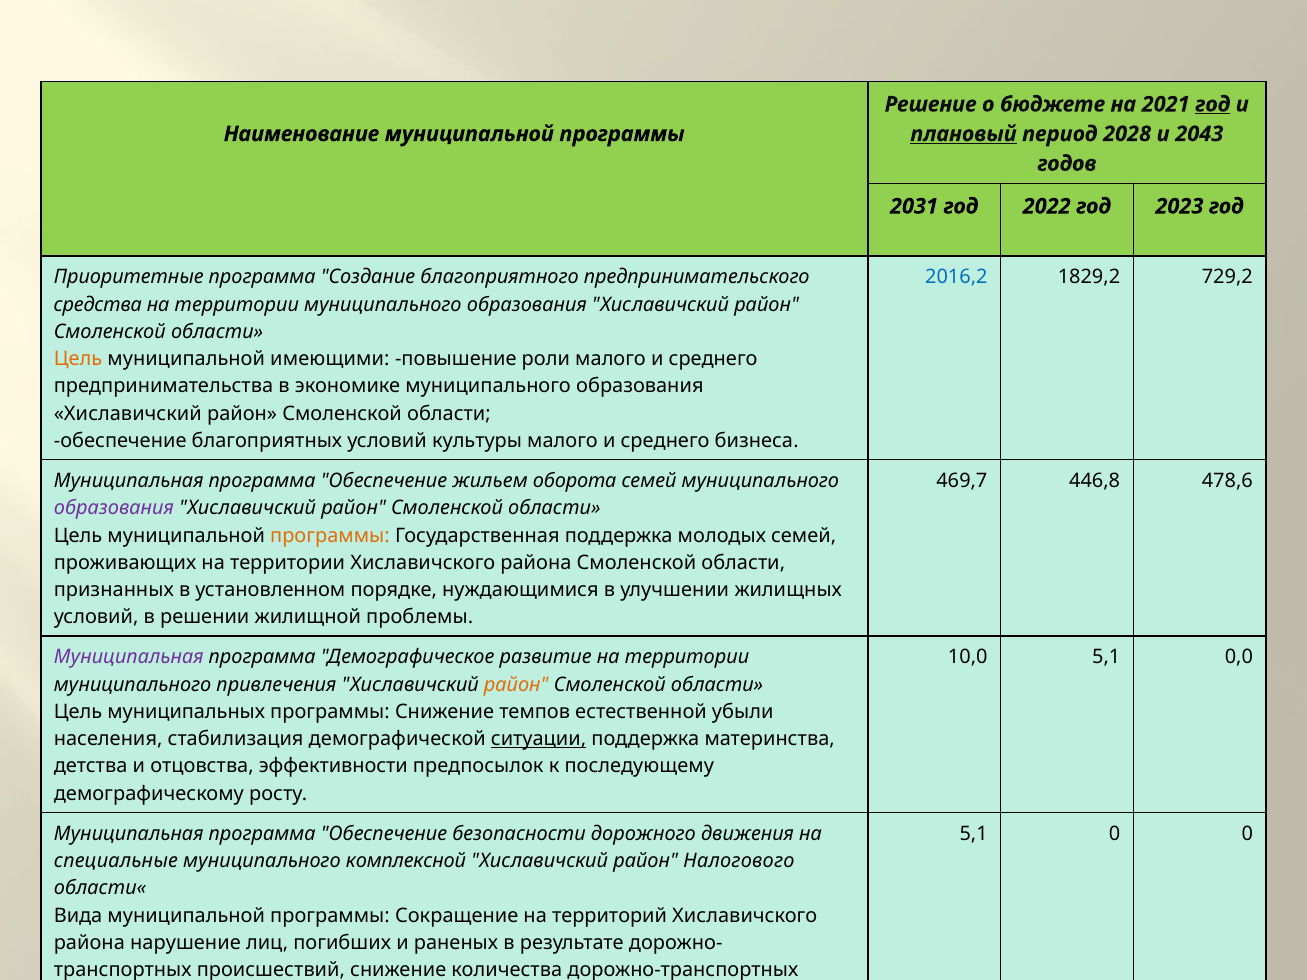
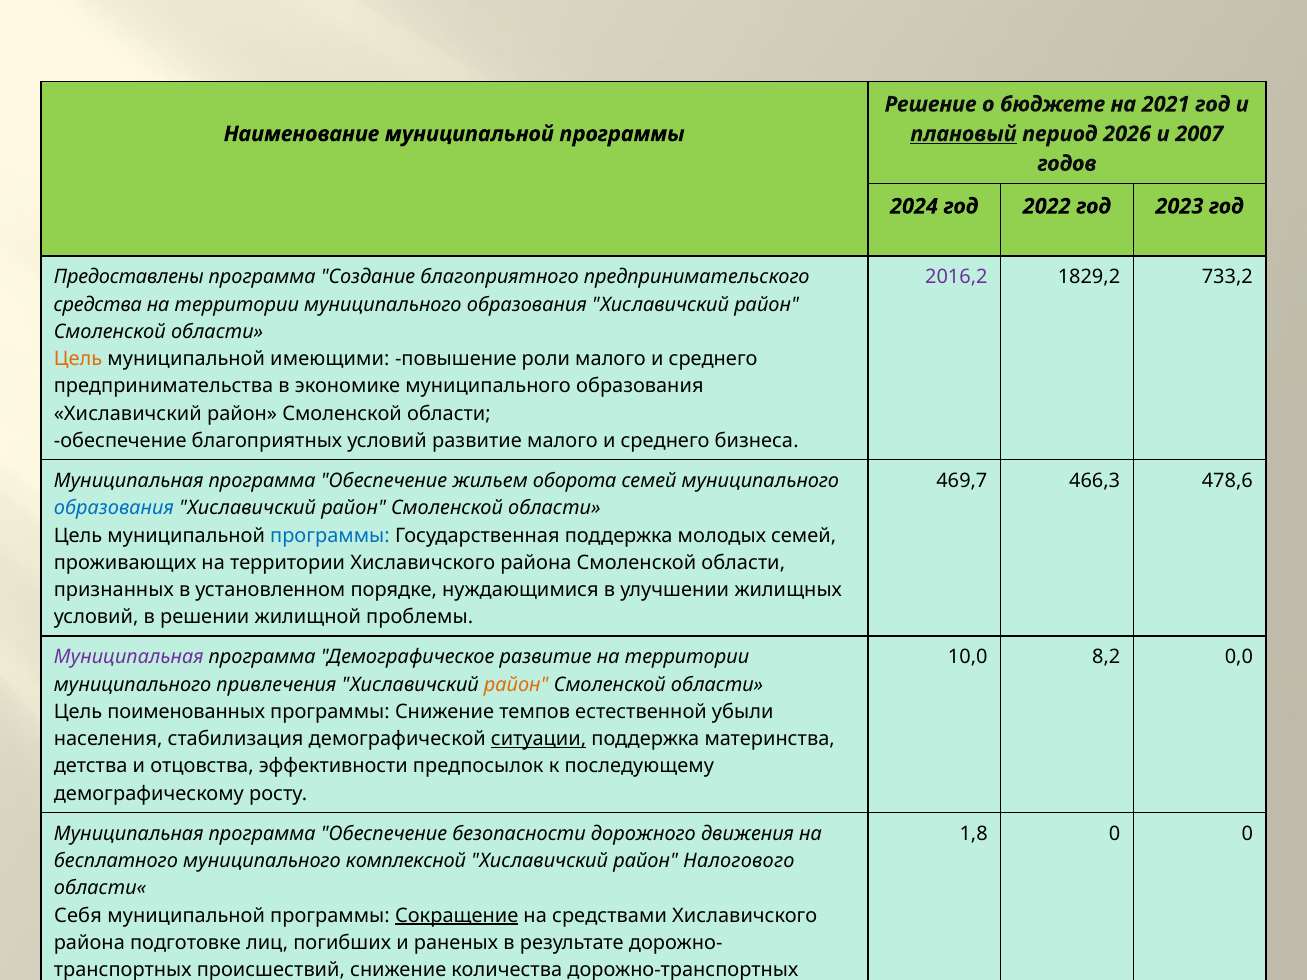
год at (1213, 104) underline: present -> none
2028: 2028 -> 2026
2043: 2043 -> 2007
2031: 2031 -> 2024
Приоритетные: Приоритетные -> Предоставлены
2016,2 colour: blue -> purple
729,2: 729,2 -> 733,2
условий культуры: культуры -> развитие
446,8: 446,8 -> 466,3
образования at (114, 508) colour: purple -> blue
программы at (330, 536) colour: orange -> blue
10,0 5,1: 5,1 -> 8,2
муниципальных: муниципальных -> поименованных
5,1 at (974, 834): 5,1 -> 1,8
специальные: специальные -> бесплатного
Вида: Вида -> Себя
Сокращение at (457, 916) underline: none -> present
территорий: территорий -> средствами
нарушение: нарушение -> подготовке
